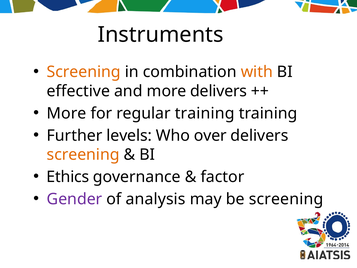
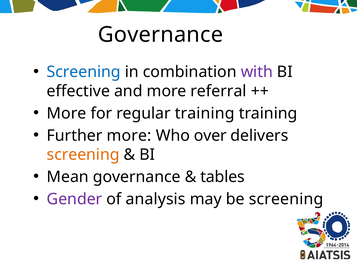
Instruments at (161, 35): Instruments -> Governance
Screening at (84, 72) colour: orange -> blue
with colour: orange -> purple
more delivers: delivers -> referral
Further levels: levels -> more
Ethics: Ethics -> Mean
factor: factor -> tables
